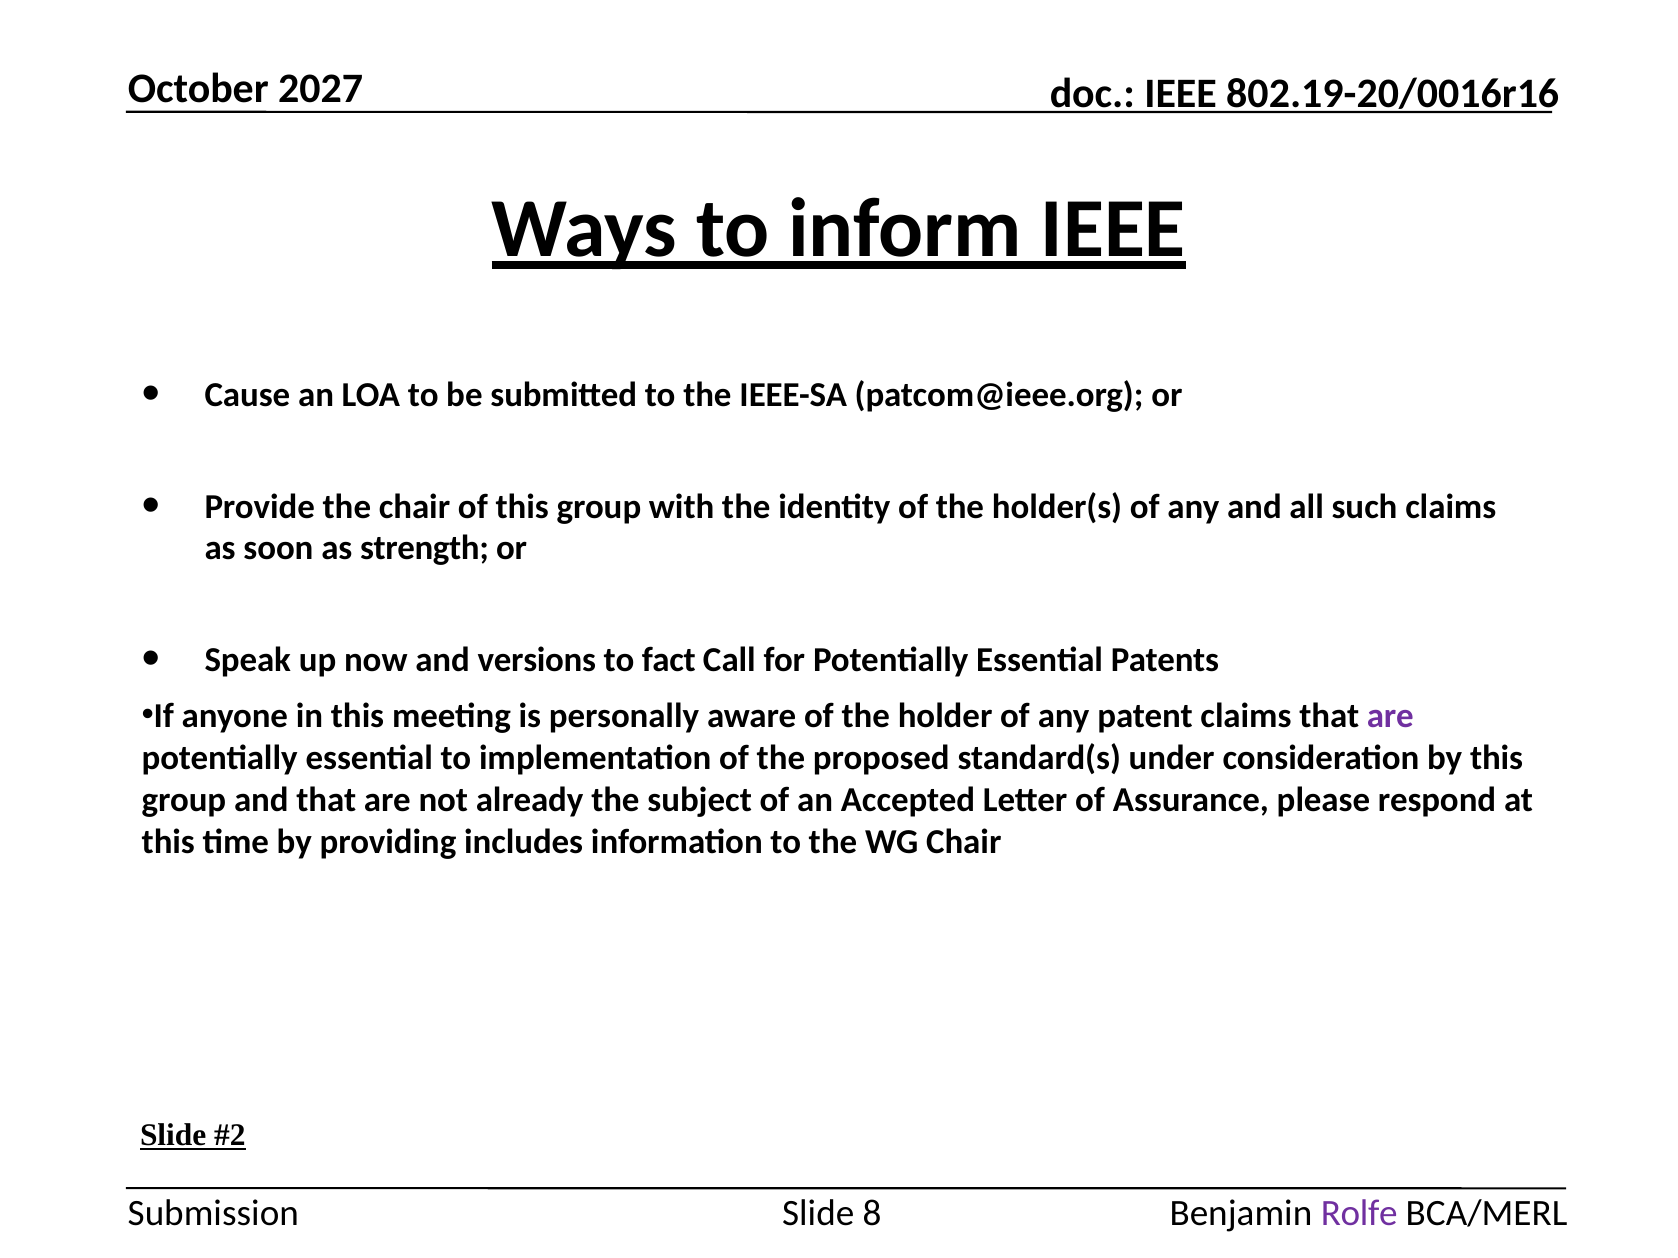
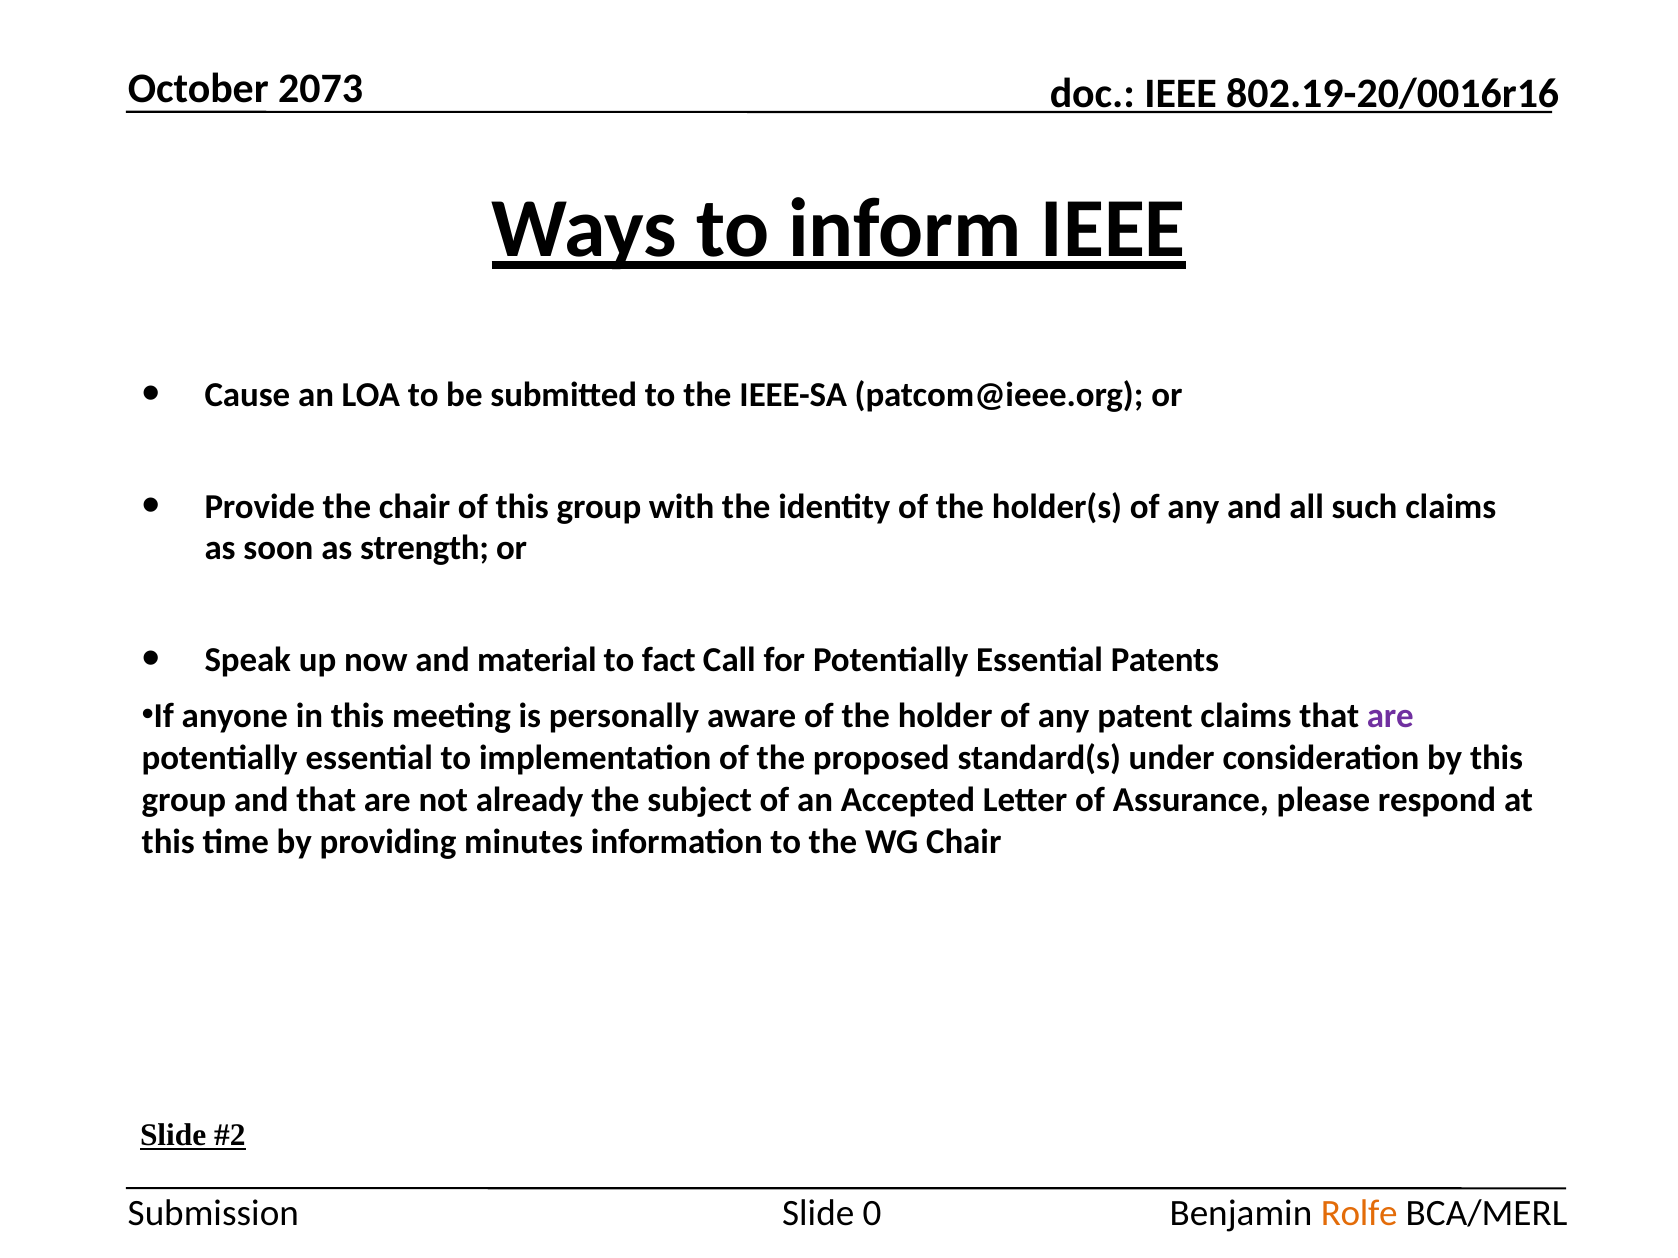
2027: 2027 -> 2073
versions: versions -> material
includes: includes -> minutes
8: 8 -> 0
Rolfe colour: purple -> orange
